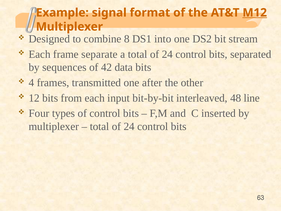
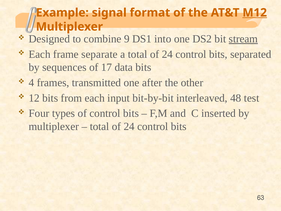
8: 8 -> 9
stream underline: none -> present
42: 42 -> 17
line: line -> test
